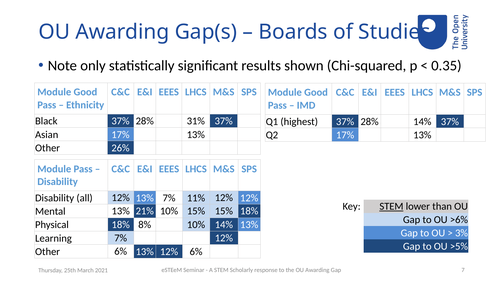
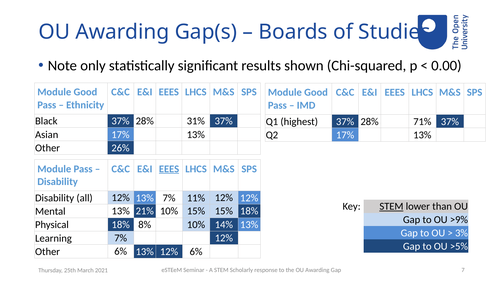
0.35: 0.35 -> 0.00
28% 14%: 14% -> 71%
EEES at (169, 169) underline: none -> present
>6%: >6% -> >9%
